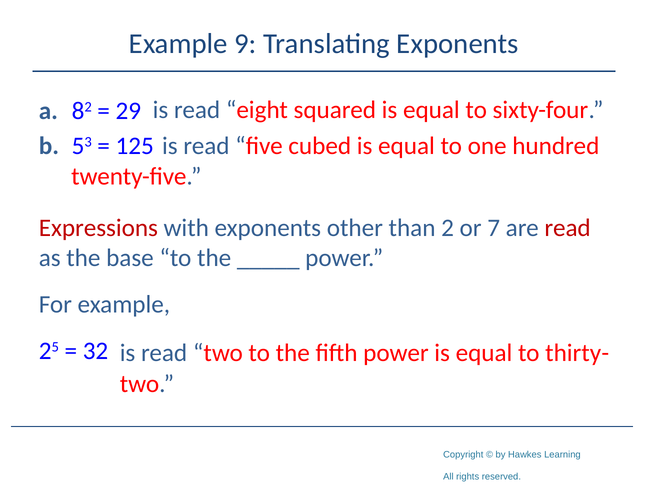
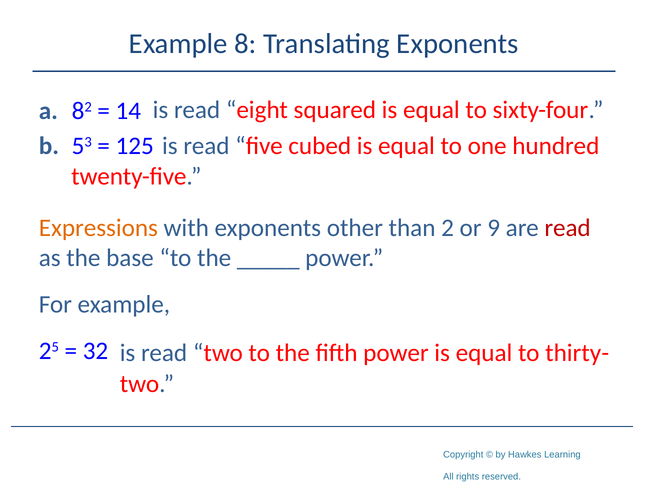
9: 9 -> 8
29: 29 -> 14
Expressions colour: red -> orange
7: 7 -> 9
